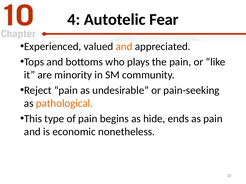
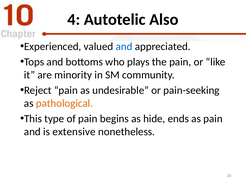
Fear: Fear -> Also
and at (124, 47) colour: orange -> blue
economic: economic -> extensive
